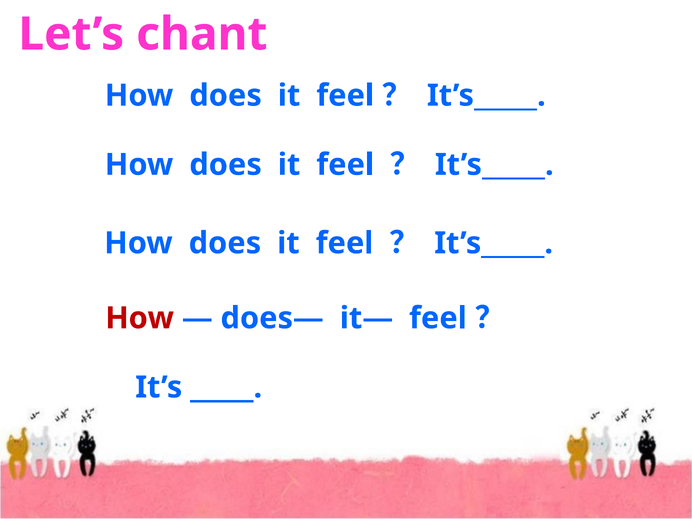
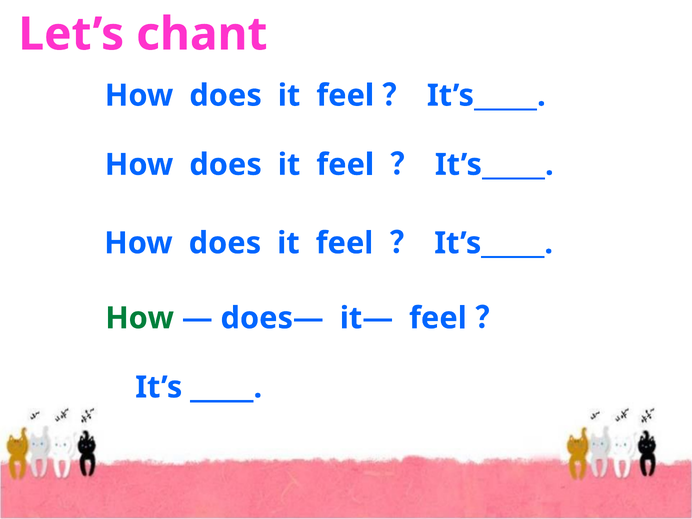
How at (140, 318) colour: red -> green
